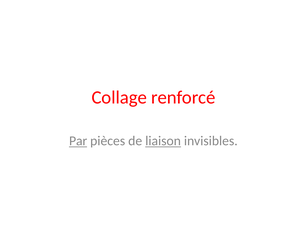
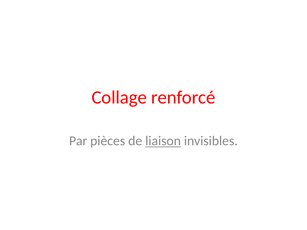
Par underline: present -> none
